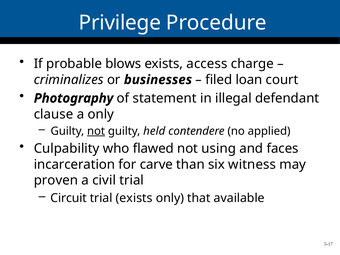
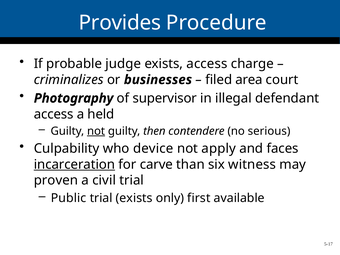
Privilege: Privilege -> Provides
blows: blows -> judge
loan: loan -> area
statement: statement -> supervisor
clause at (54, 114): clause -> access
a only: only -> held
held: held -> then
applied: applied -> serious
flawed: flawed -> device
using: using -> apply
incarceration underline: none -> present
Circuit: Circuit -> Public
that: that -> first
